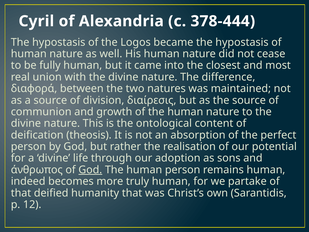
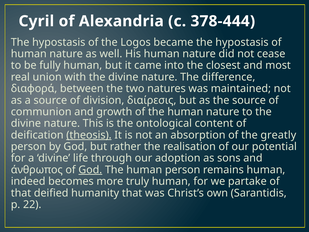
theosis underline: none -> present
perfect: perfect -> greatly
12: 12 -> 22
